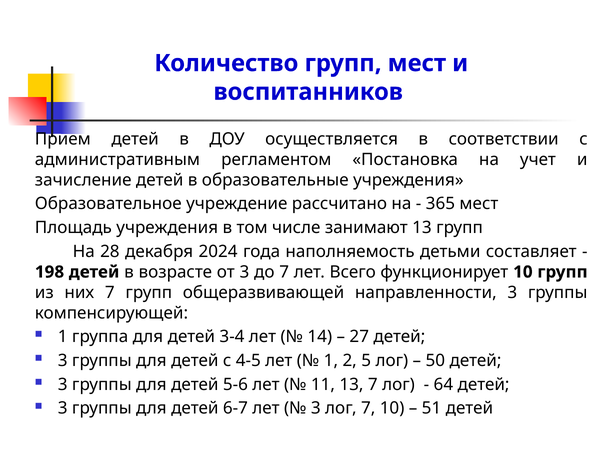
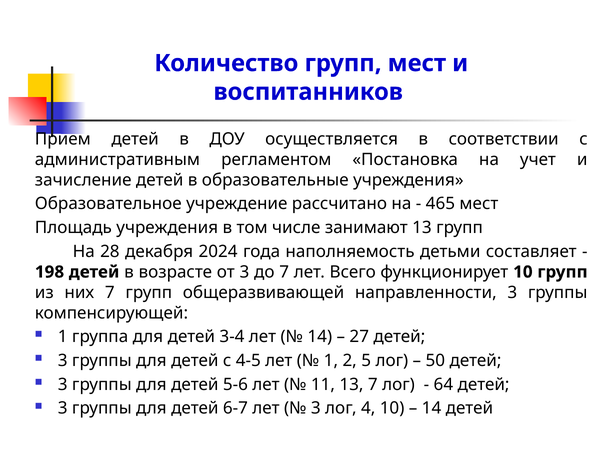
365: 365 -> 465
лог 7: 7 -> 4
51 at (431, 408): 51 -> 14
